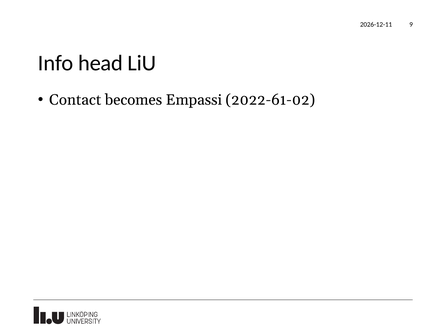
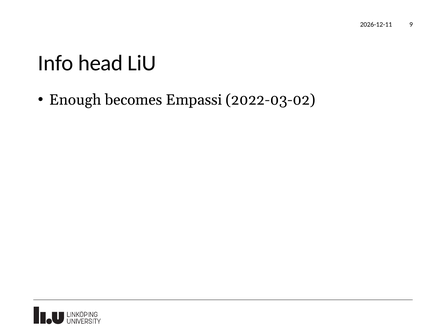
Contact: Contact -> Enough
2022-61-02: 2022-61-02 -> 2022-03-02
